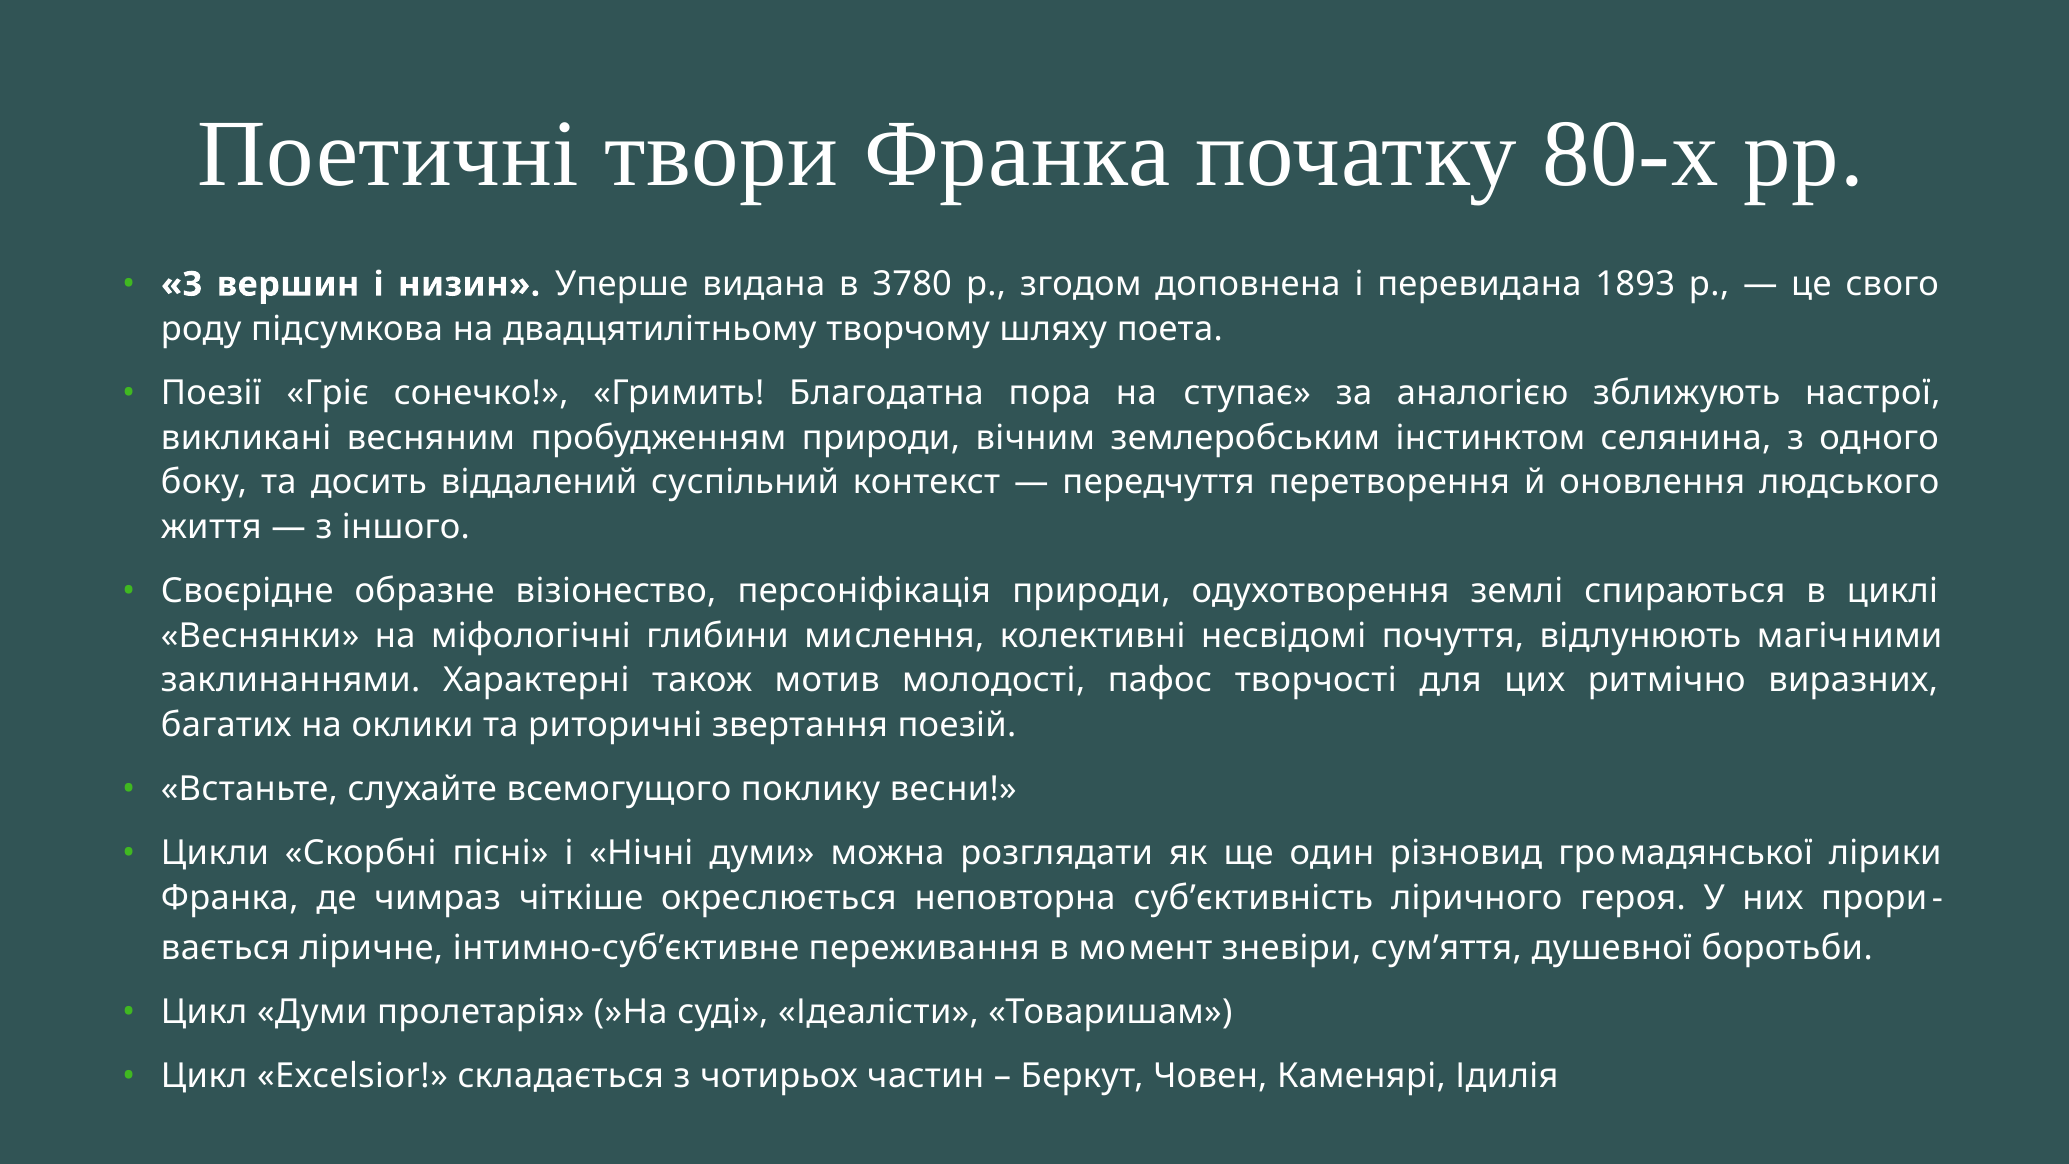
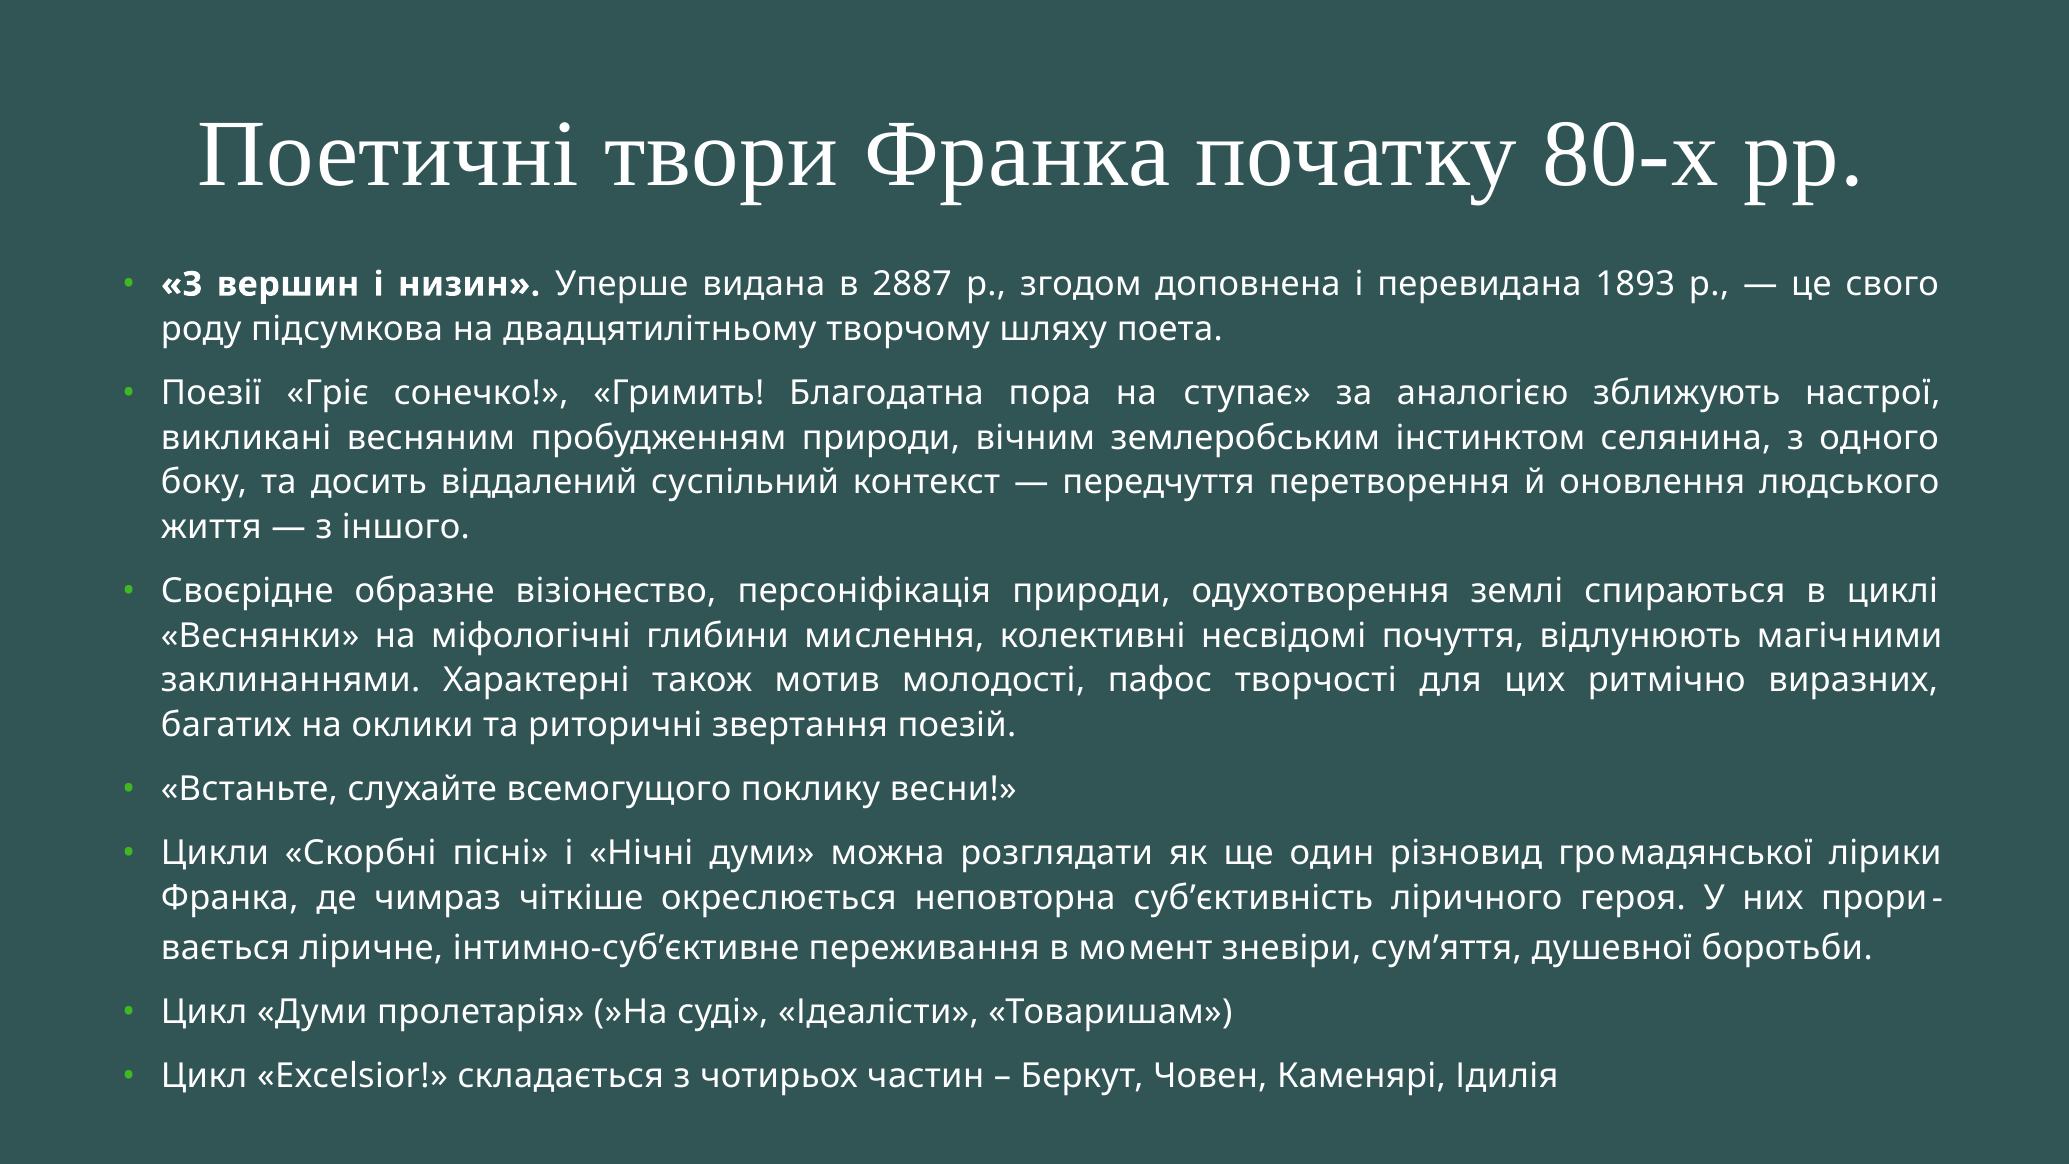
3780: 3780 -> 2887
